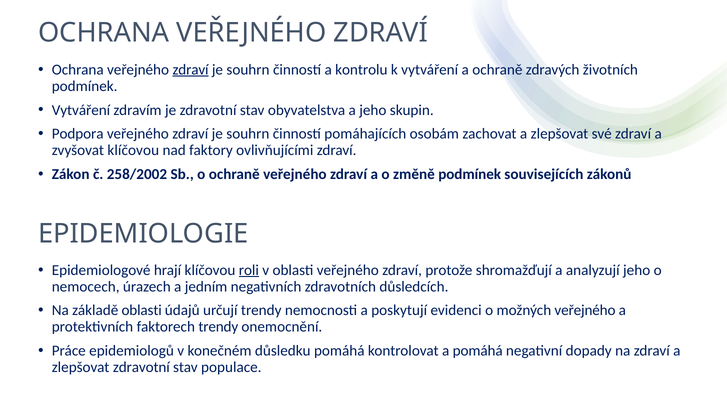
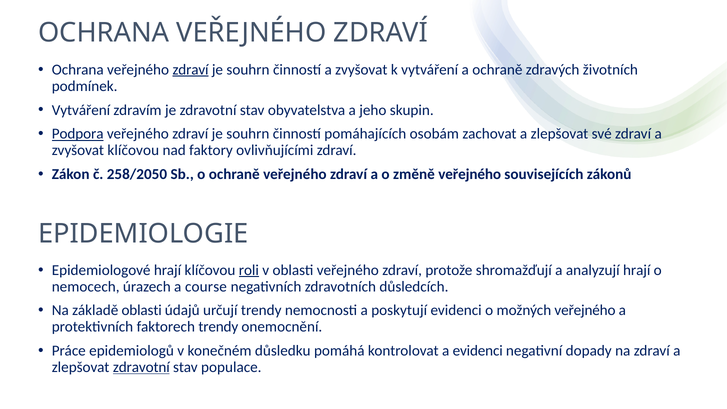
činností a kontrolu: kontrolu -> zvyšovat
Podpora underline: none -> present
258/2002: 258/2002 -> 258/2050
změně podmínek: podmínek -> veřejného
analyzují jeho: jeho -> hrají
jedním: jedním -> course
a pomáhá: pomáhá -> evidenci
zdravotní at (141, 367) underline: none -> present
